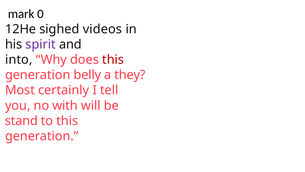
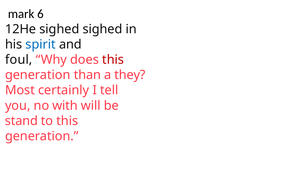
0: 0 -> 6
sighed videos: videos -> sighed
spirit colour: purple -> blue
into: into -> foul
belly: belly -> than
